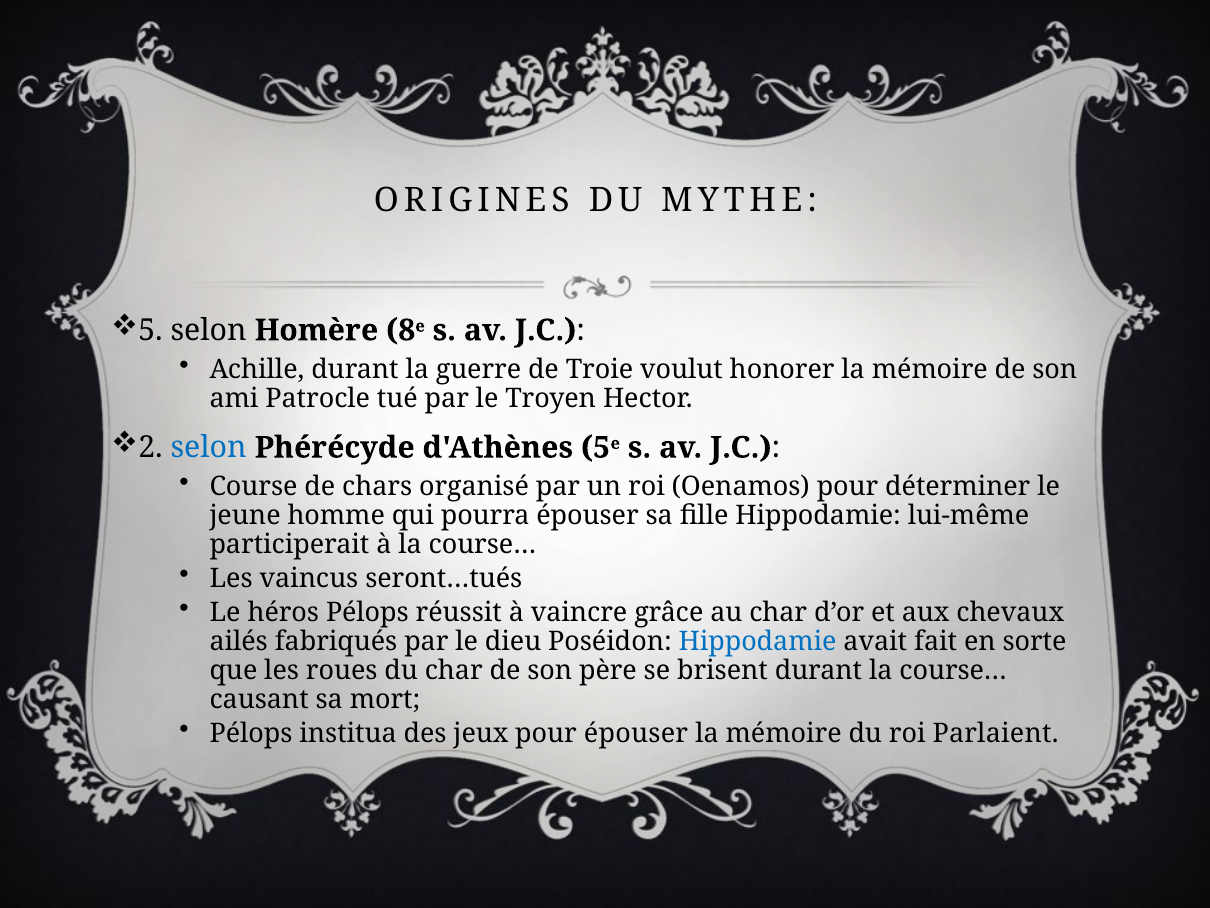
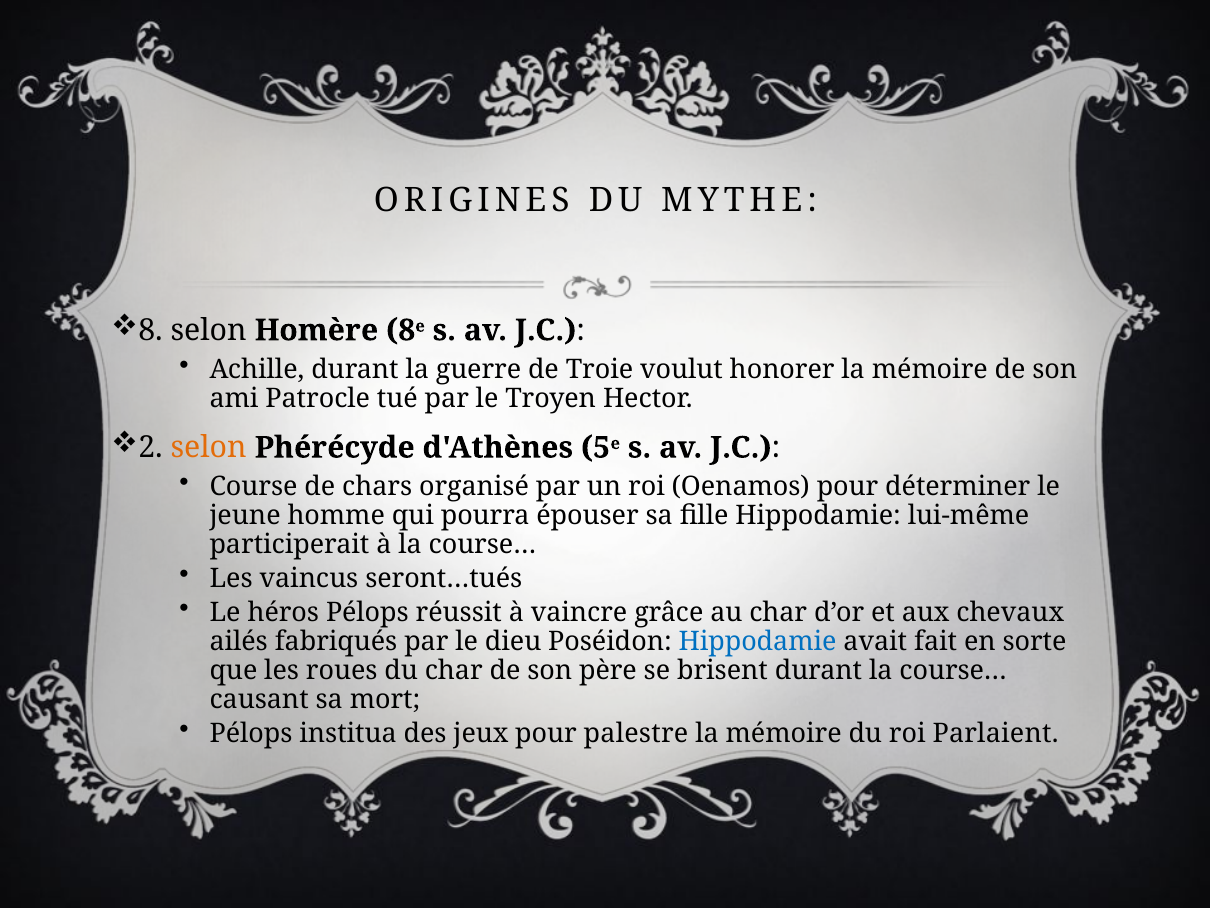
5: 5 -> 8
selon at (209, 447) colour: blue -> orange
pour épouser: épouser -> palestre
